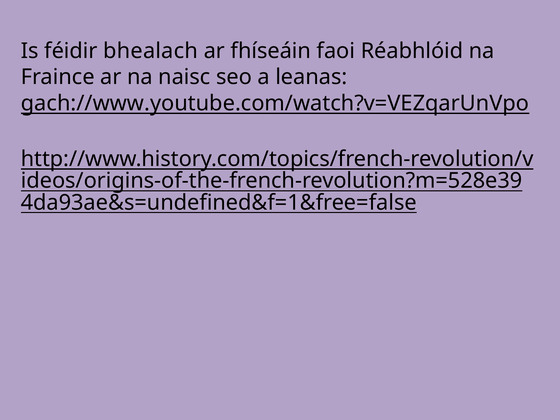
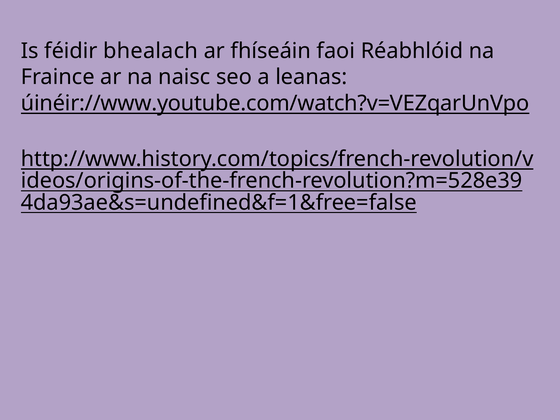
gach://www.youtube.com/watch?v=VEZqarUnVpo: gach://www.youtube.com/watch?v=VEZqarUnVpo -> úinéir://www.youtube.com/watch?v=VEZqarUnVpo
